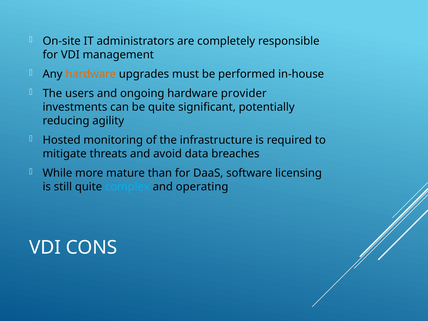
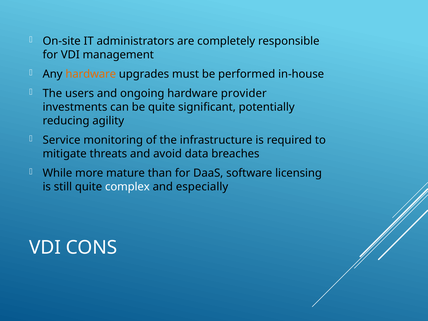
Hosted: Hosted -> Service
complex colour: light blue -> white
operating: operating -> especially
